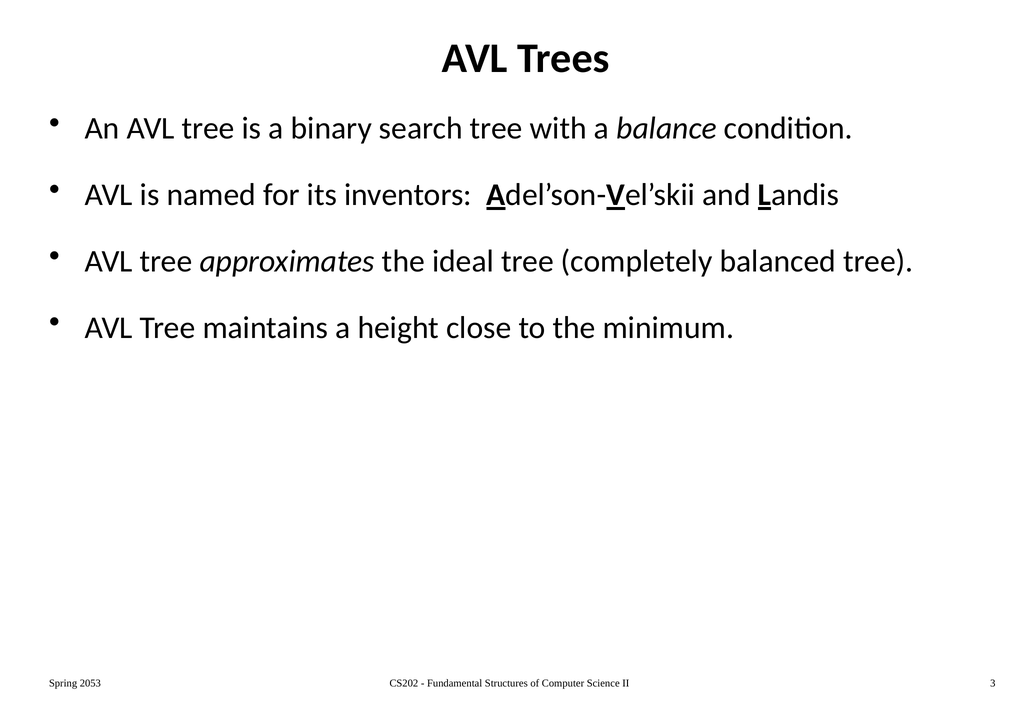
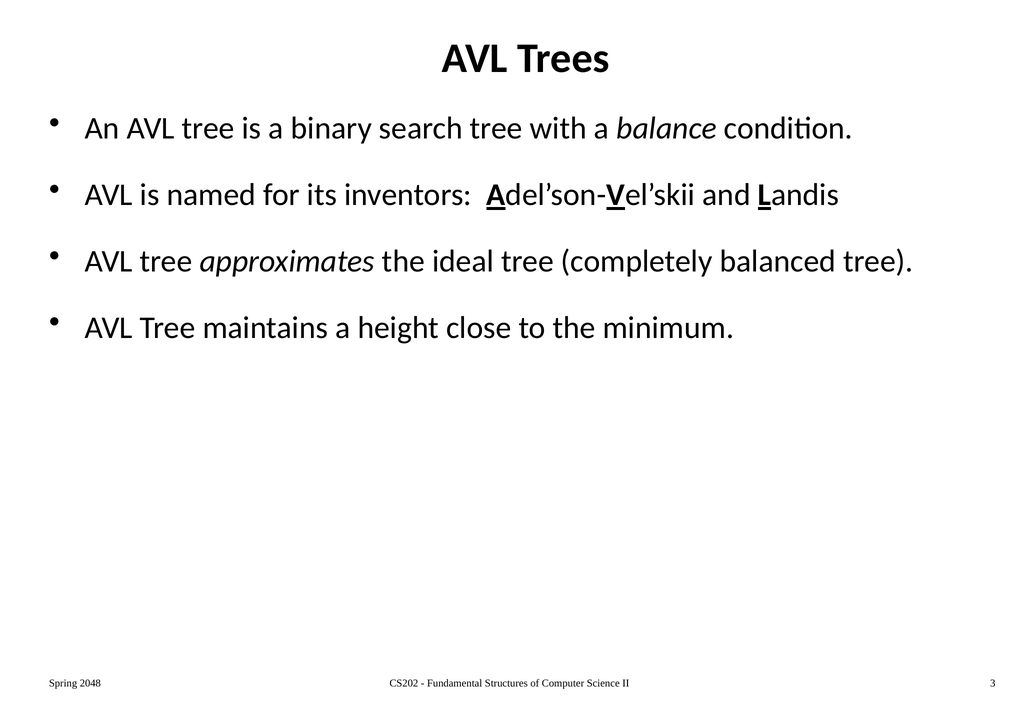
2053: 2053 -> 2048
